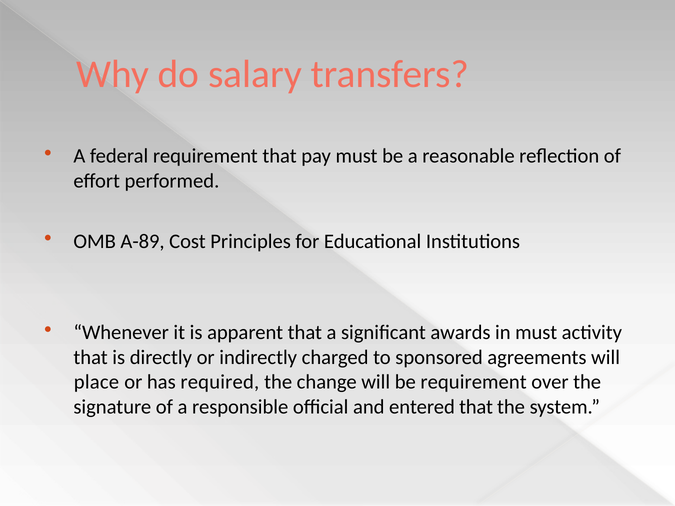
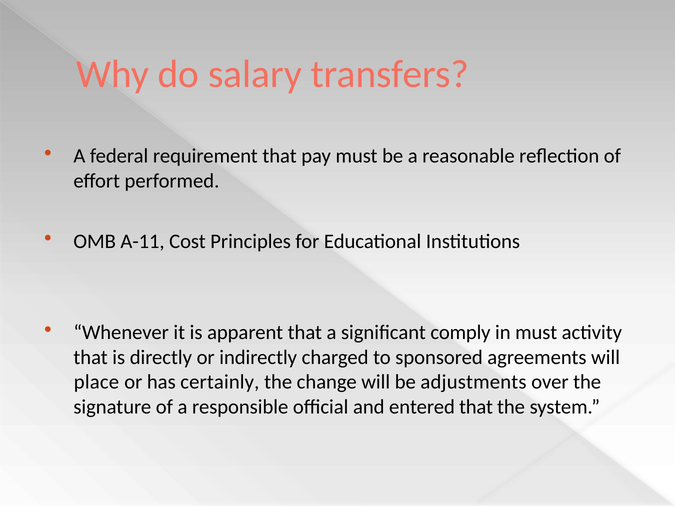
A-89: A-89 -> A-11
awards: awards -> comply
required: required -> certainly
be requirement: requirement -> adjustments
